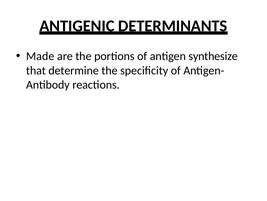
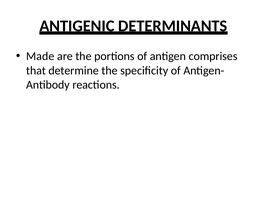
synthesize: synthesize -> comprises
